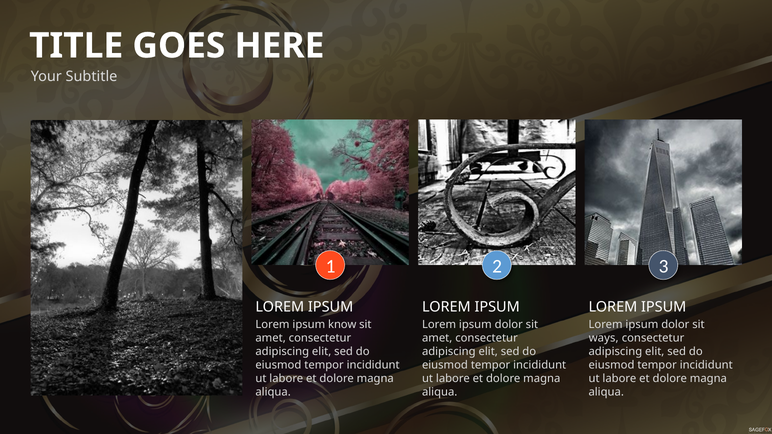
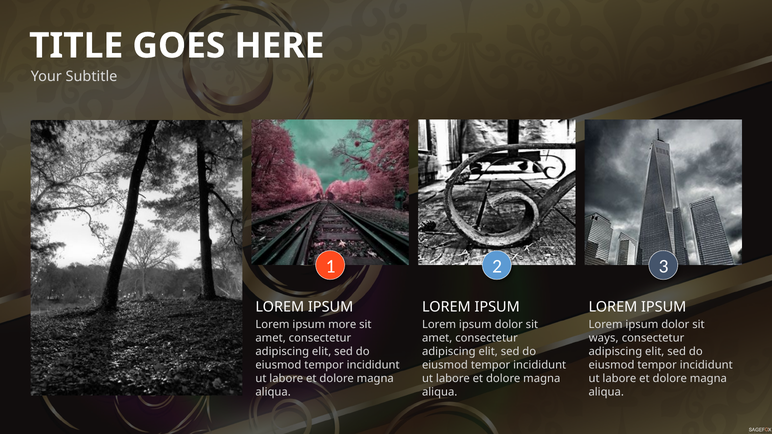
know: know -> more
